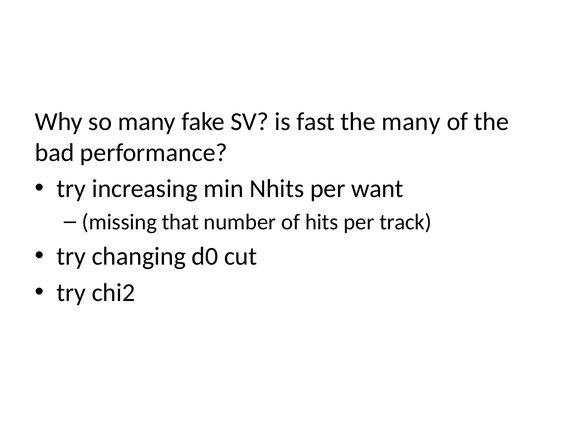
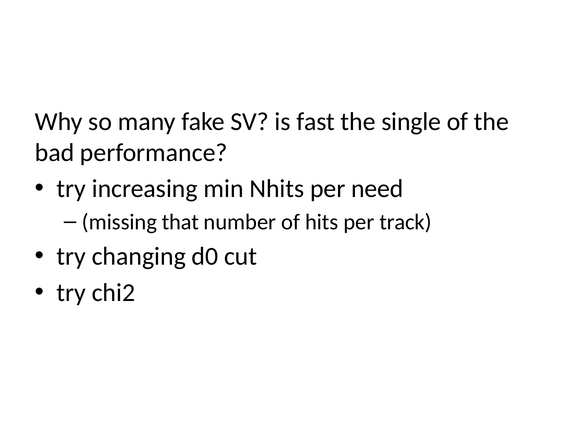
the many: many -> single
want: want -> need
